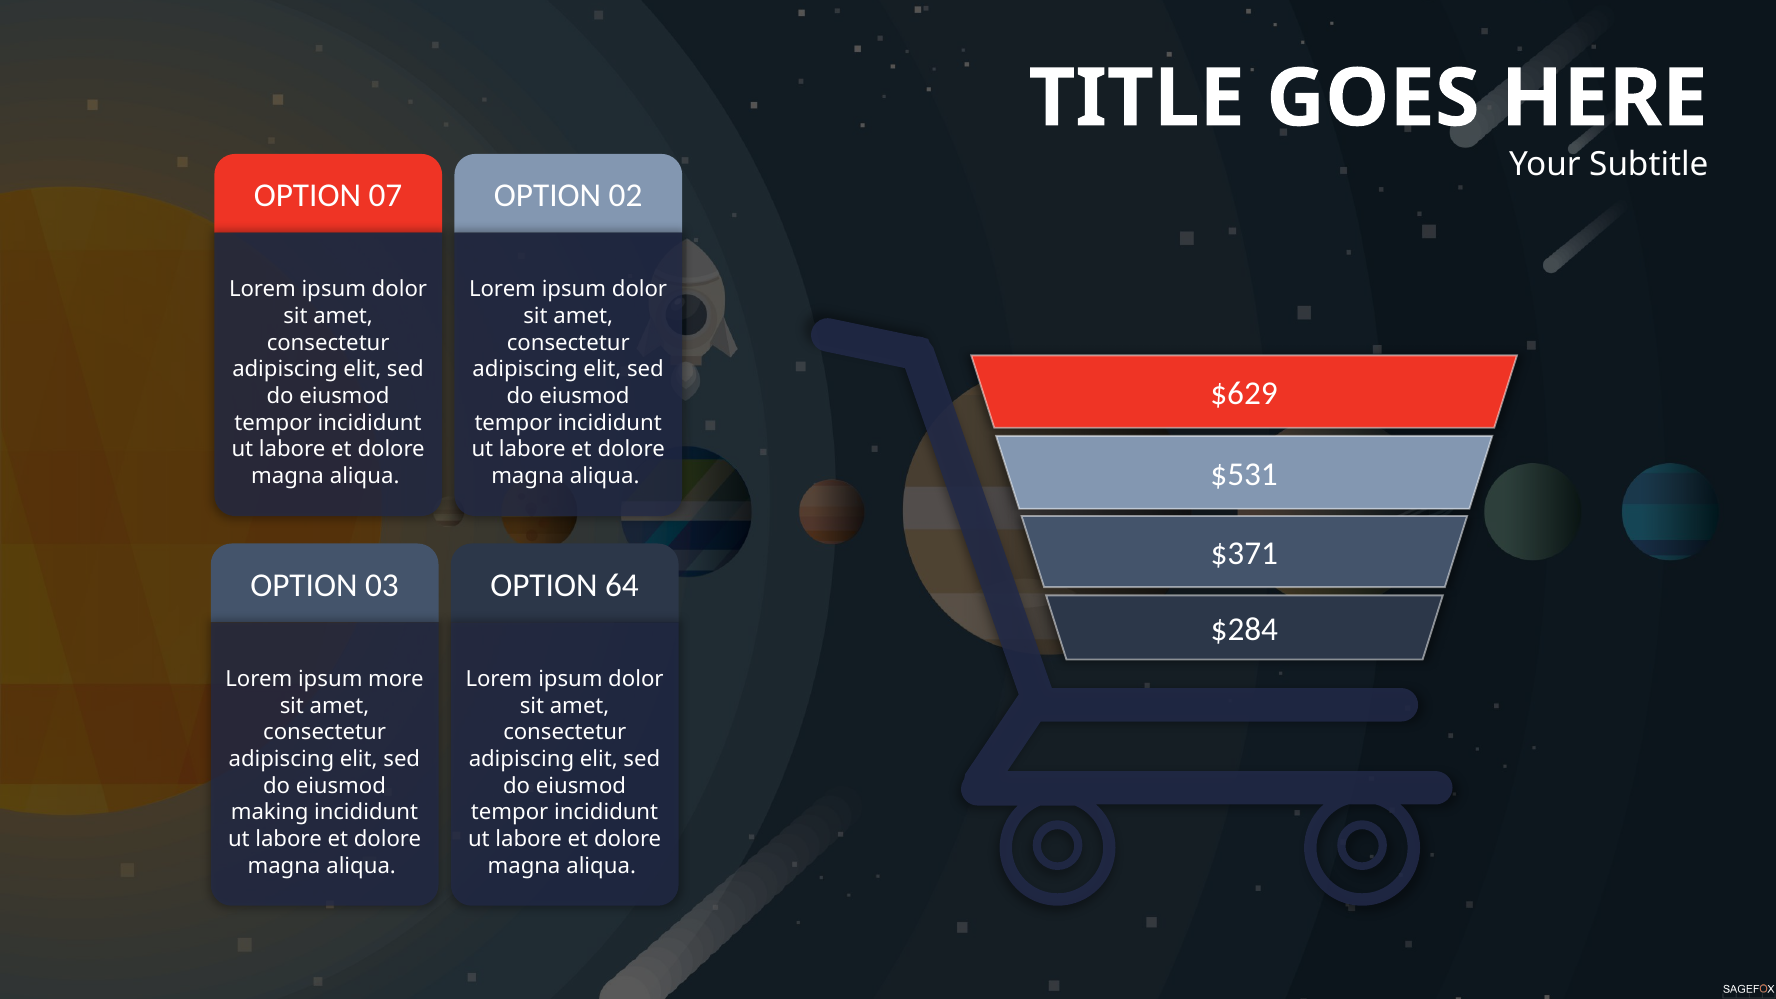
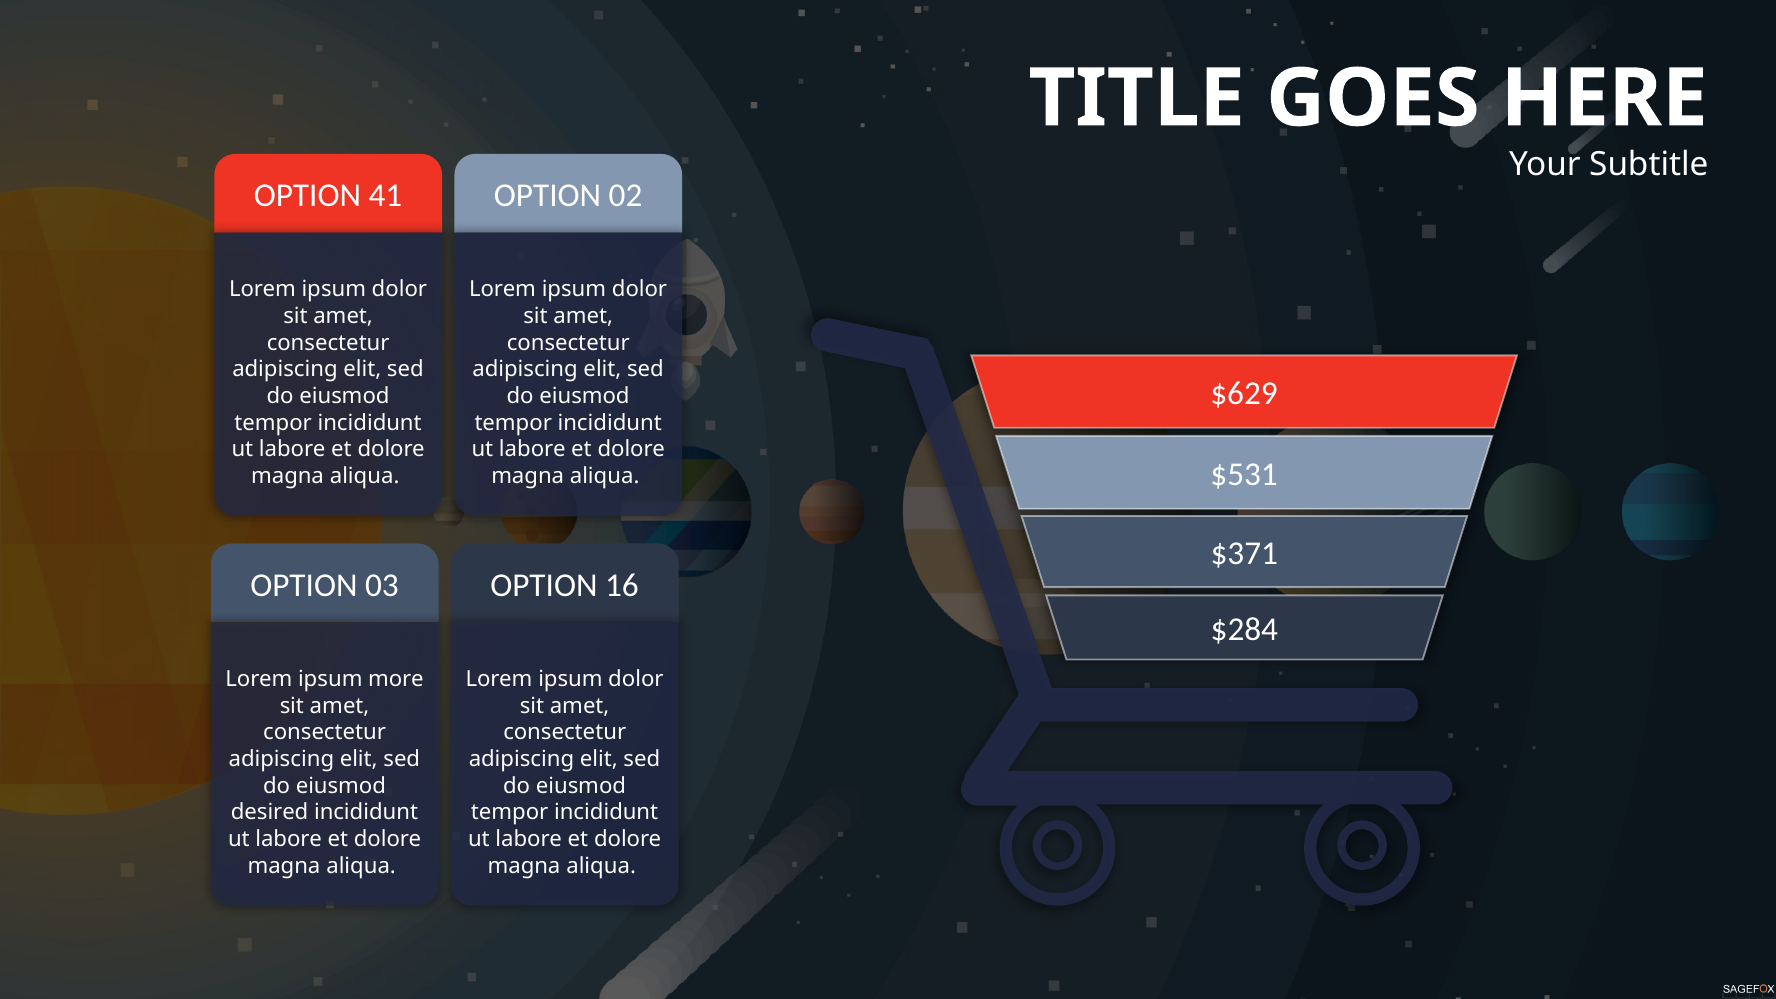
07: 07 -> 41
64: 64 -> 16
making: making -> desired
